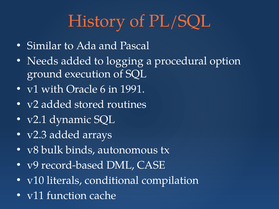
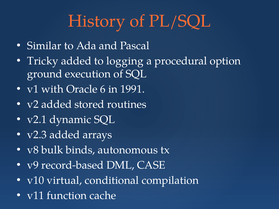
Needs: Needs -> Tricky
literals: literals -> virtual
